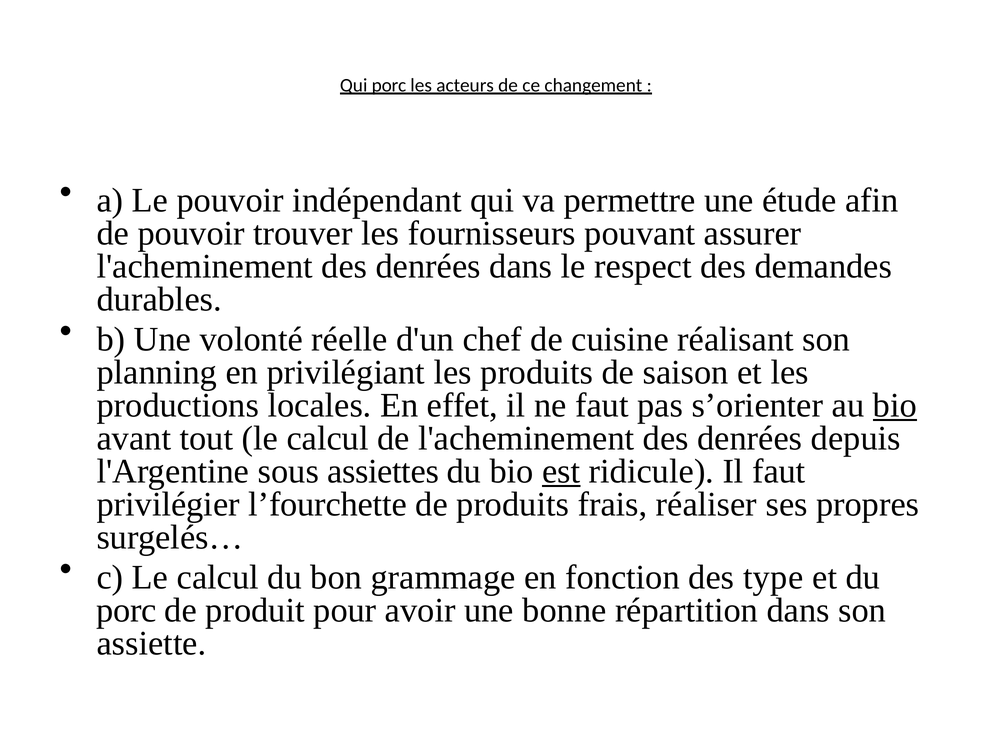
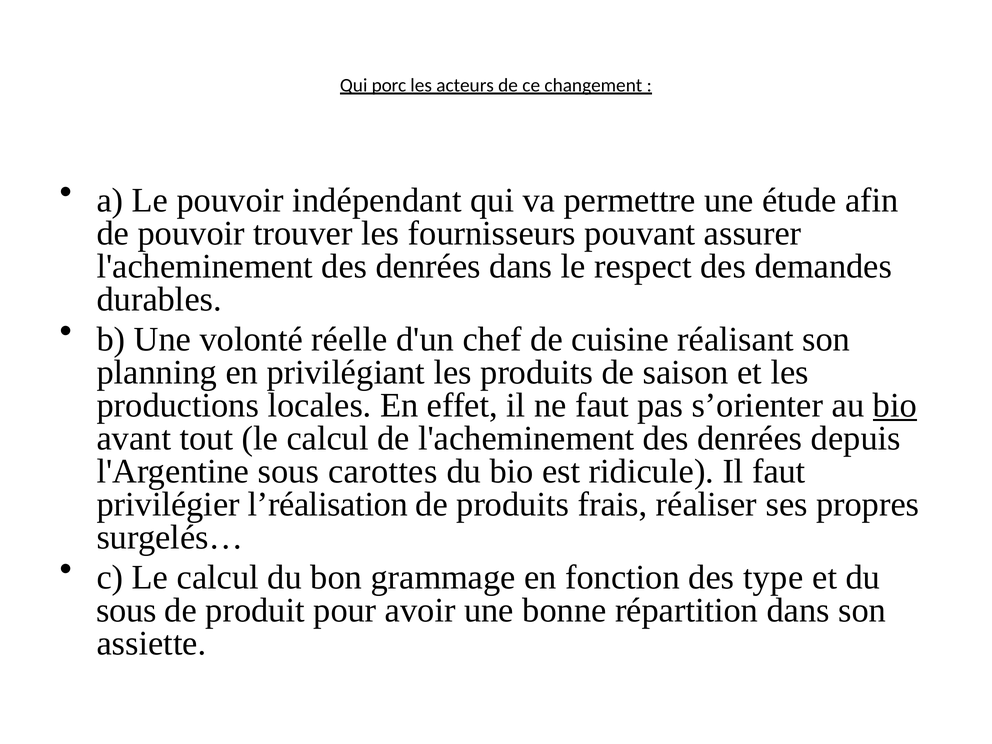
assiettes: assiettes -> carottes
est underline: present -> none
l’fourchette: l’fourchette -> l’réalisation
porc at (126, 610): porc -> sous
